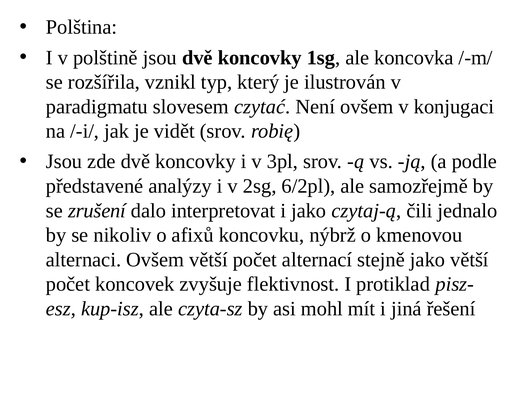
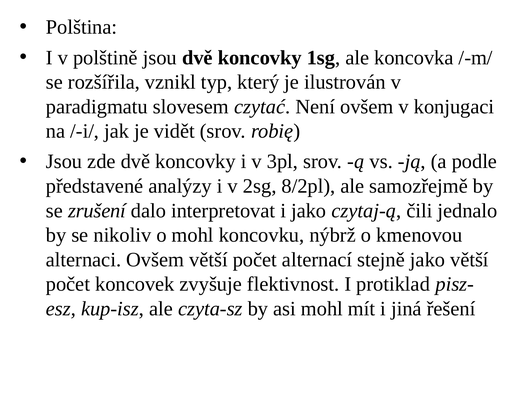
6/2pl: 6/2pl -> 8/2pl
o afixů: afixů -> mohl
